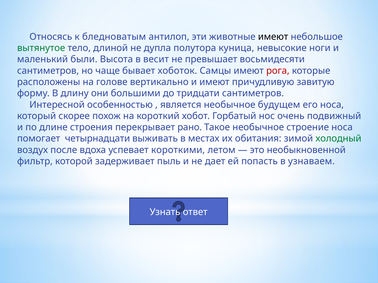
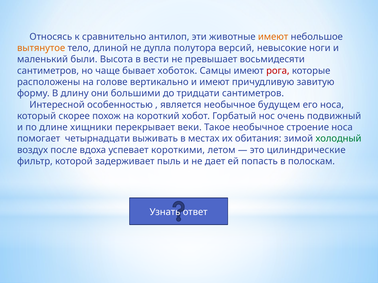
бледноватым: бледноватым -> сравнительно
имеют at (273, 37) colour: black -> orange
вытянутое colour: green -> orange
куница: куница -> версий
весит: весит -> вести
строения: строения -> хищники
рано: рано -> веки
необыкновенной: необыкновенной -> цилиндрические
узнаваем: узнаваем -> полоскам
